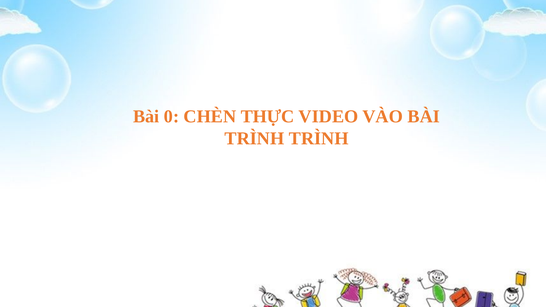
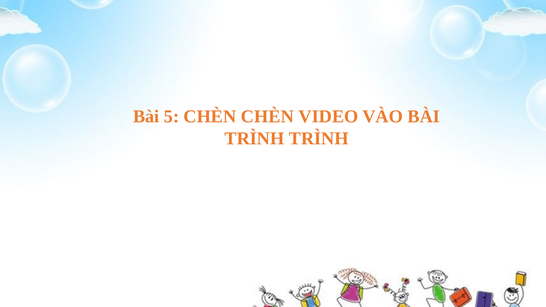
0: 0 -> 5
CHÈN THỰC: THỰC -> CHÈN
